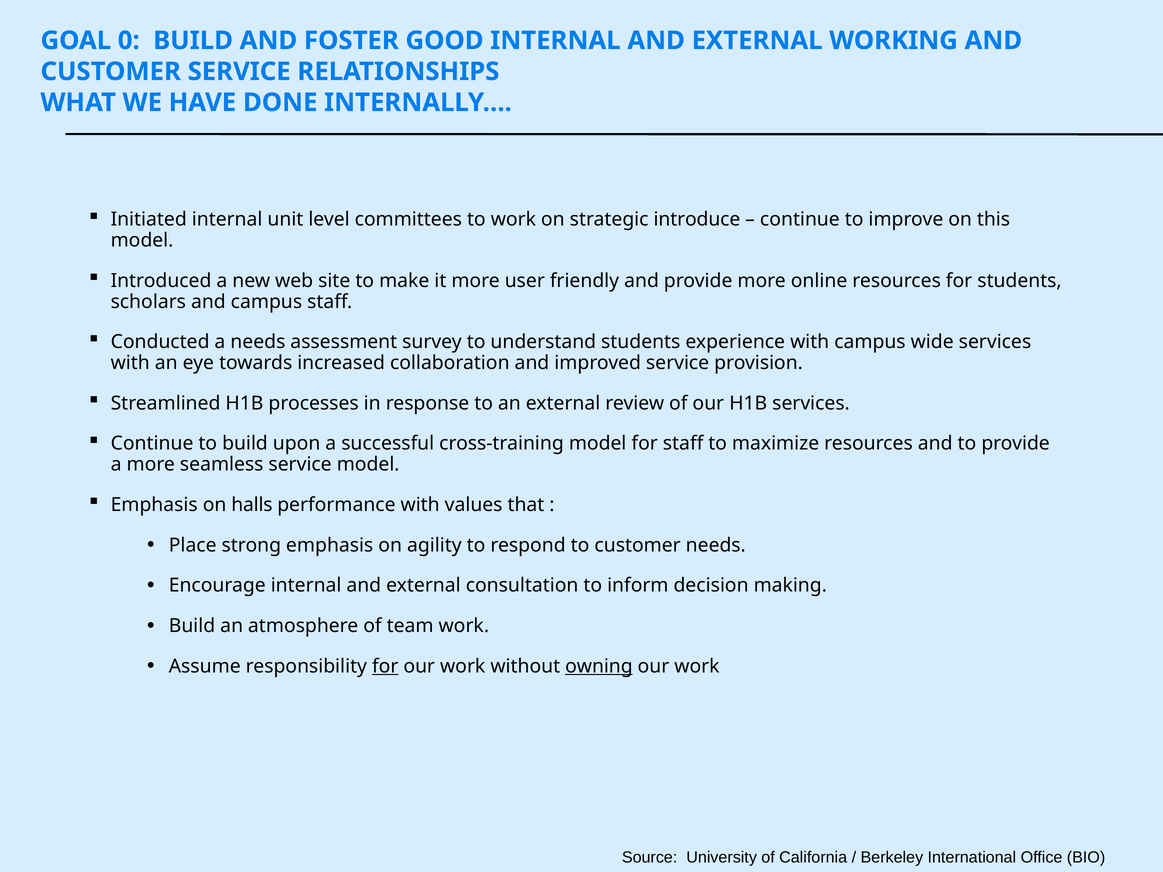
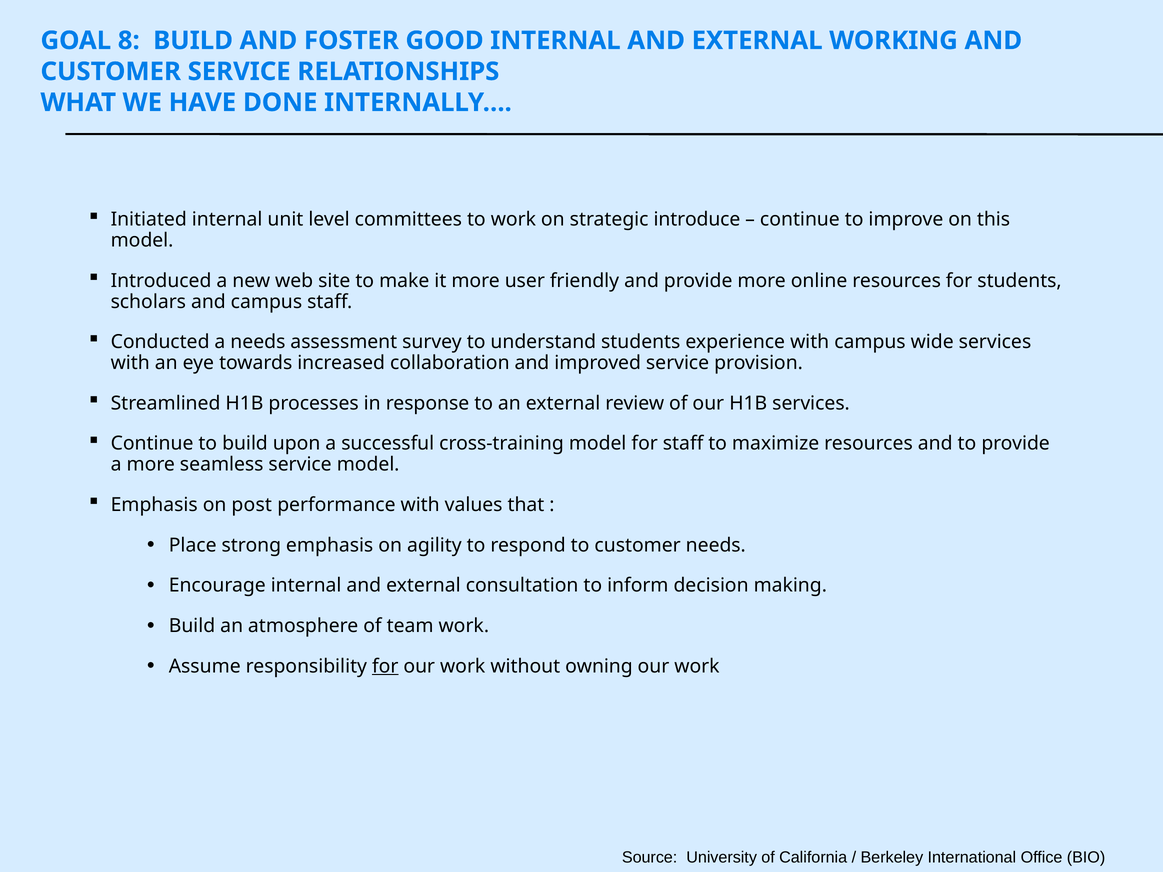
0: 0 -> 8
halls: halls -> post
owning underline: present -> none
